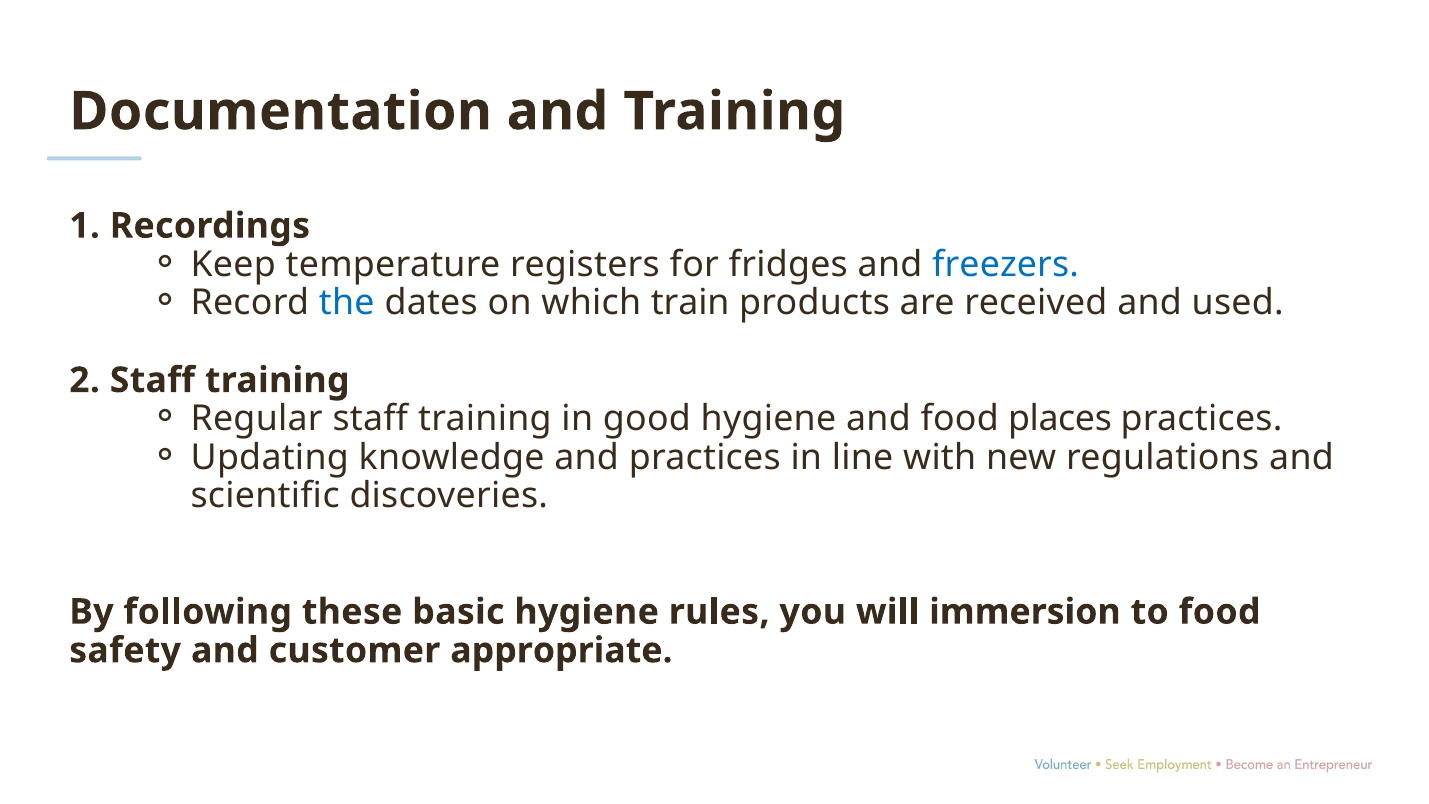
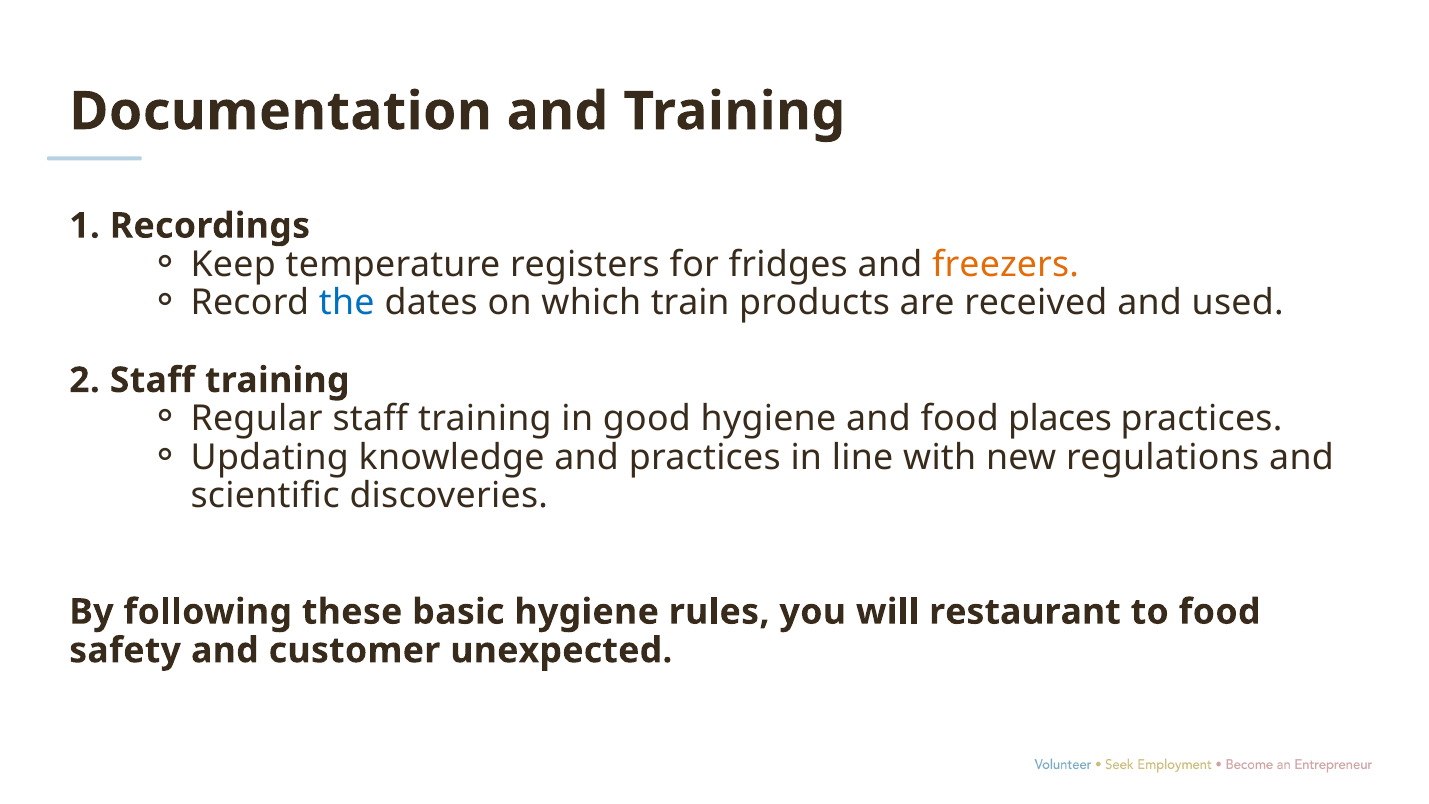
freezers colour: blue -> orange
immersion: immersion -> restaurant
appropriate: appropriate -> unexpected
